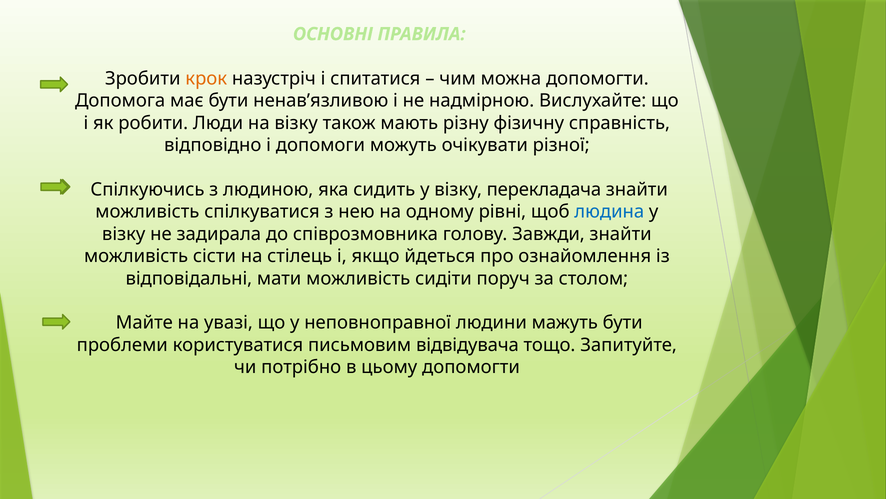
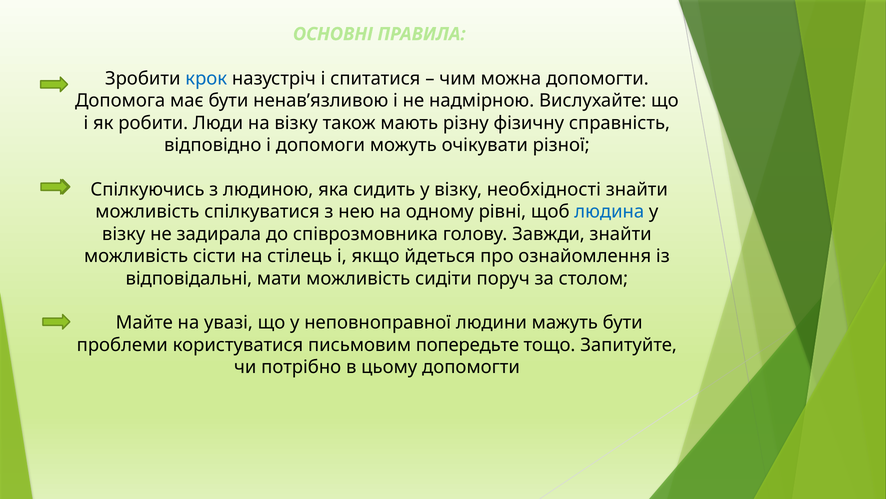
крок colour: orange -> blue
перекладача: перекладача -> необхідності
відвідувача: відвідувача -> попередьте
